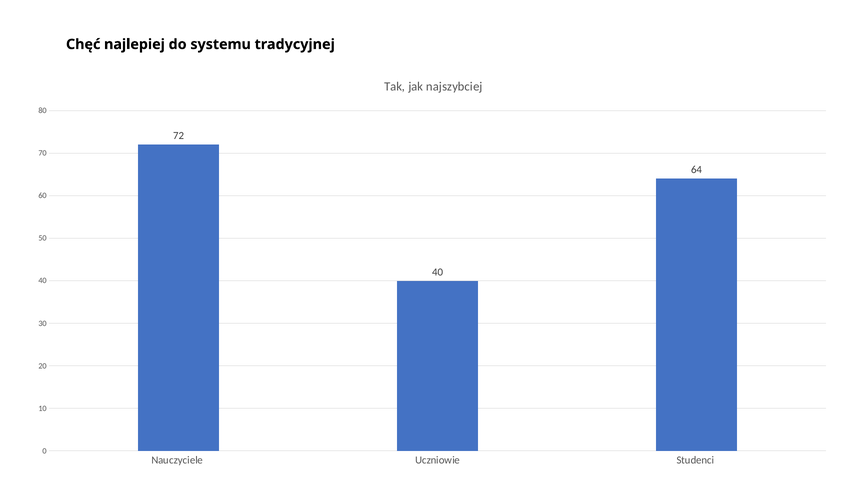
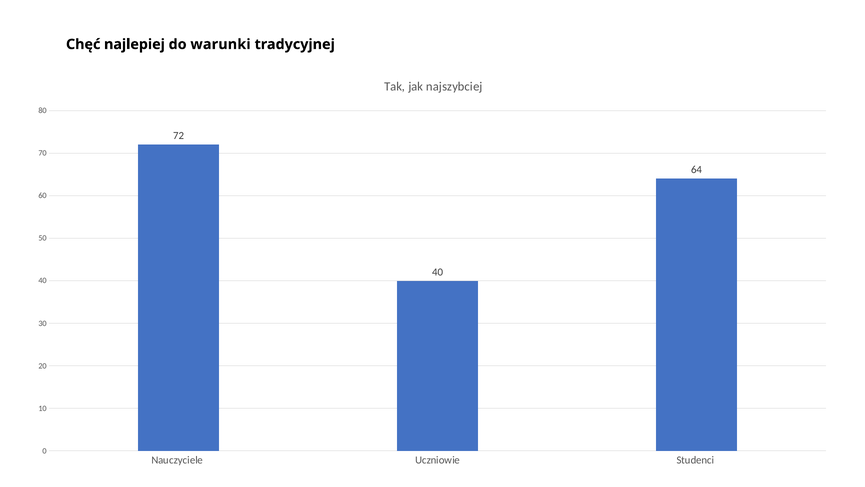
systemu: systemu -> warunki
